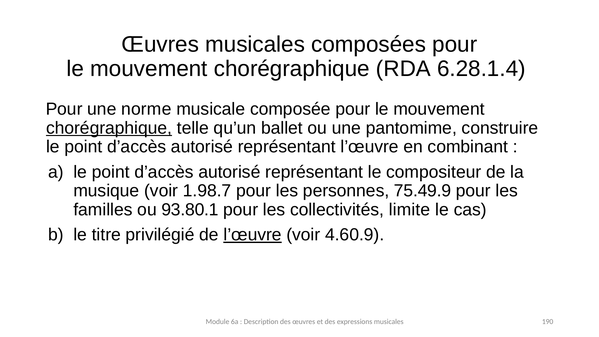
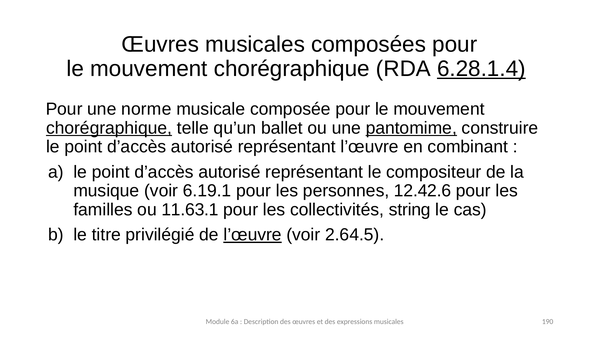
6.28.1.4 underline: none -> present
pantomime underline: none -> present
1.98.7: 1.98.7 -> 6.19.1
75.49.9: 75.49.9 -> 12.42.6
93.80.1: 93.80.1 -> 11.63.1
limite: limite -> string
4.60.9: 4.60.9 -> 2.64.5
